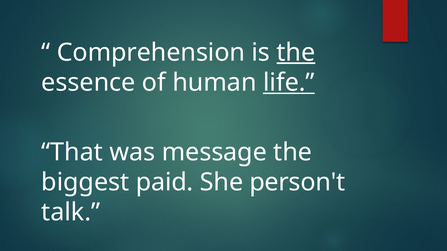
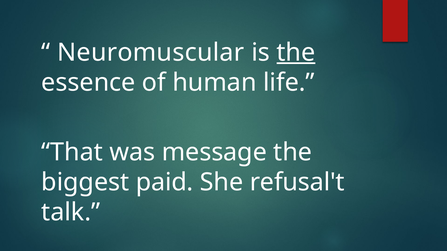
Comprehension: Comprehension -> Neuromuscular
life underline: present -> none
person't: person't -> refusal't
